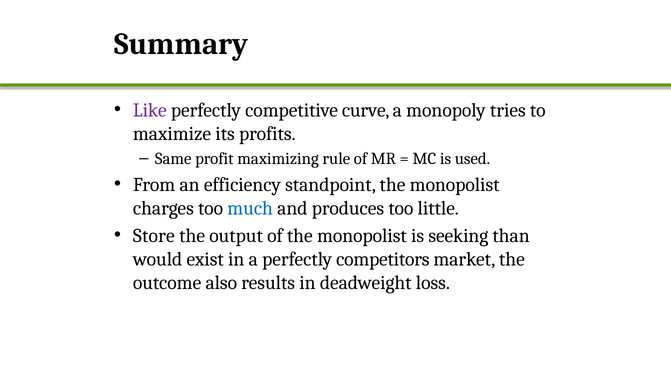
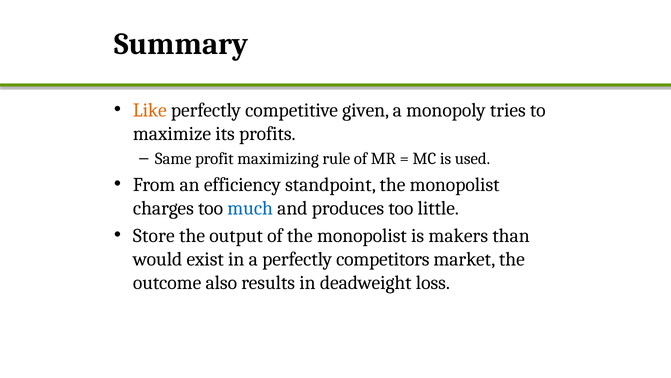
Like colour: purple -> orange
curve: curve -> given
seeking: seeking -> makers
